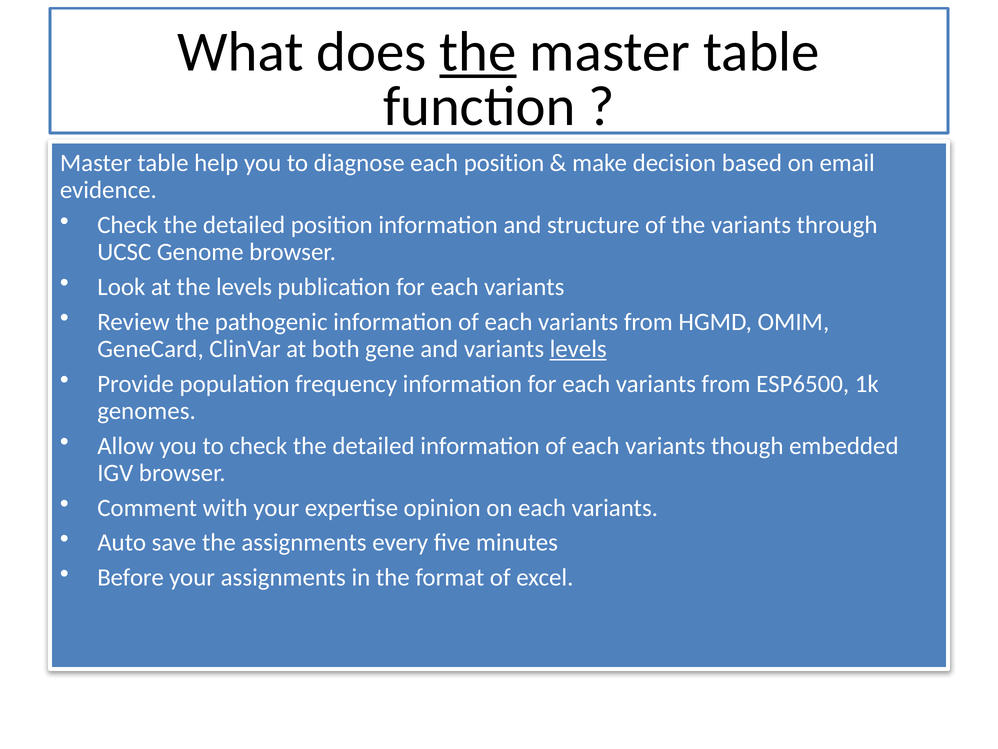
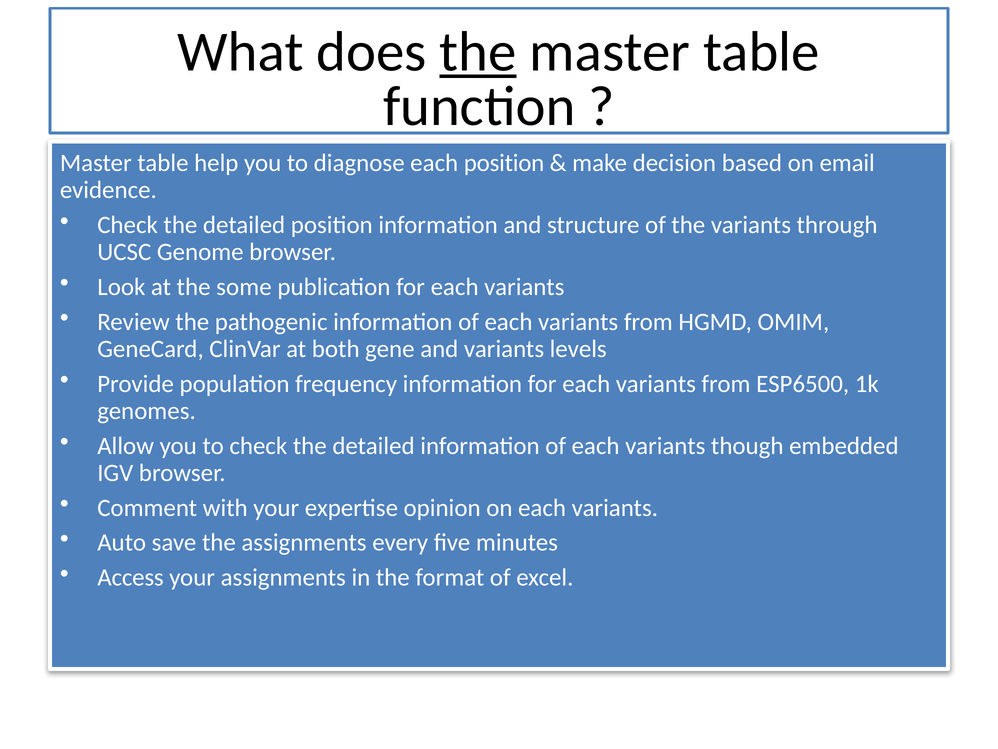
the levels: levels -> some
levels at (578, 349) underline: present -> none
Before: Before -> Access
